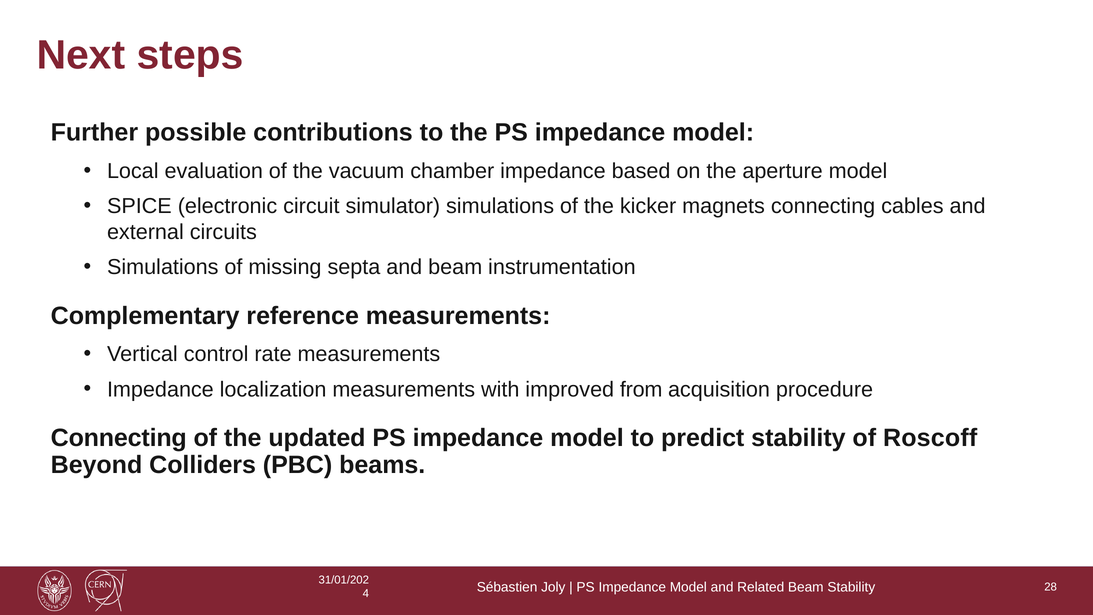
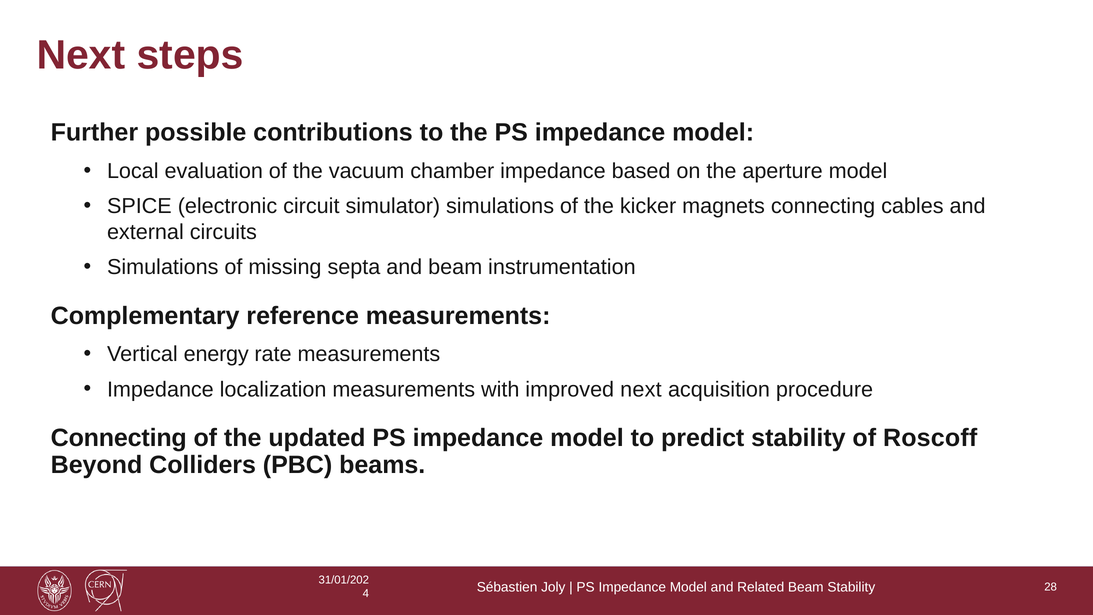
control: control -> energy
improved from: from -> next
